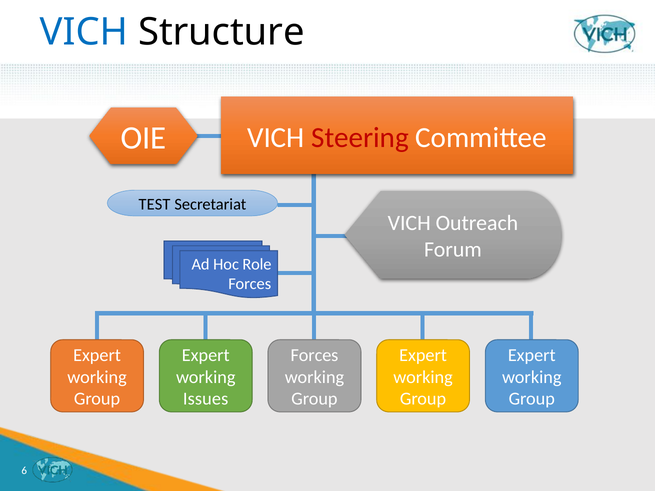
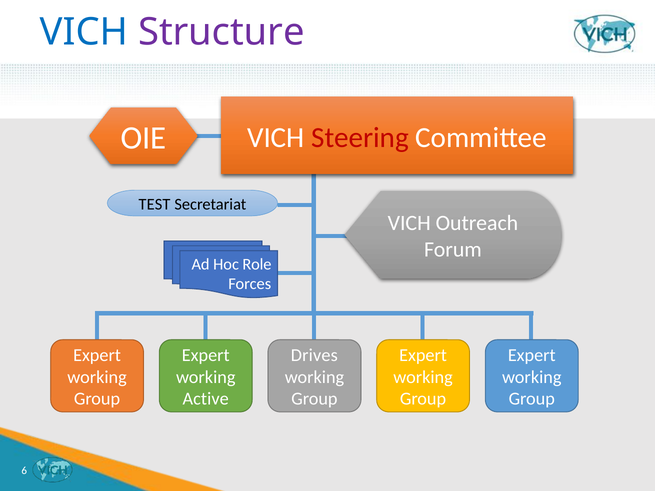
Structure colour: black -> purple
Forces at (314, 355): Forces -> Drives
Issues: Issues -> Active
